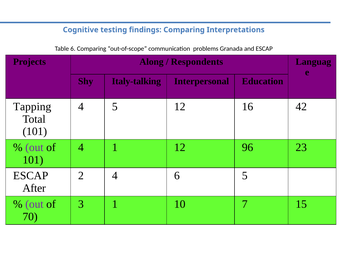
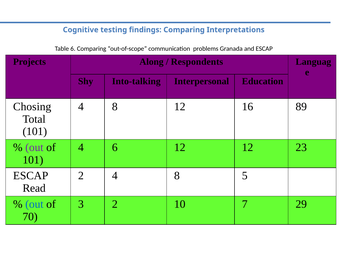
Italy-talking: Italy-talking -> Into-talking
Tapping: Tapping -> Chosing
5 at (115, 107): 5 -> 8
42: 42 -> 89
4 1: 1 -> 6
12 96: 96 -> 12
2 4 6: 6 -> 8
After: After -> Read
out at (34, 204) colour: purple -> blue
3 1: 1 -> 2
15: 15 -> 29
